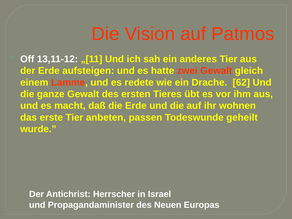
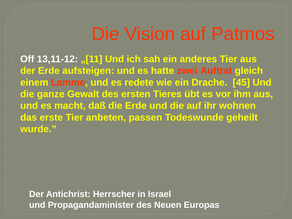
zwei Gewalt: Gewalt -> Auftrat
62: 62 -> 45
